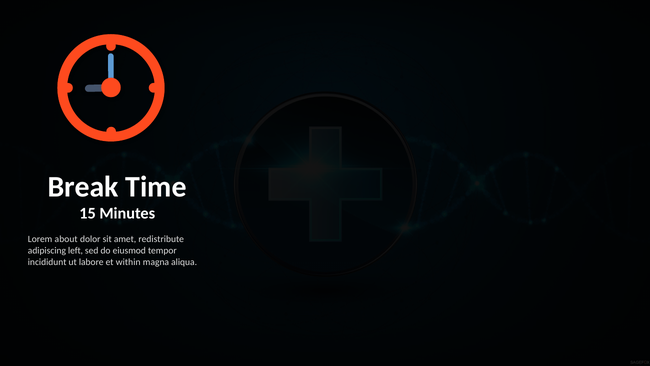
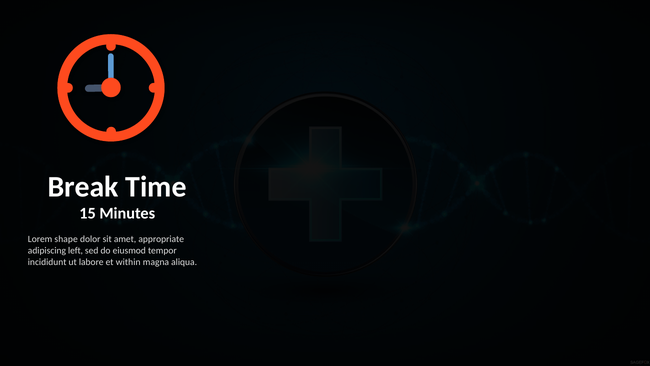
about: about -> shape
redistribute: redistribute -> appropriate
